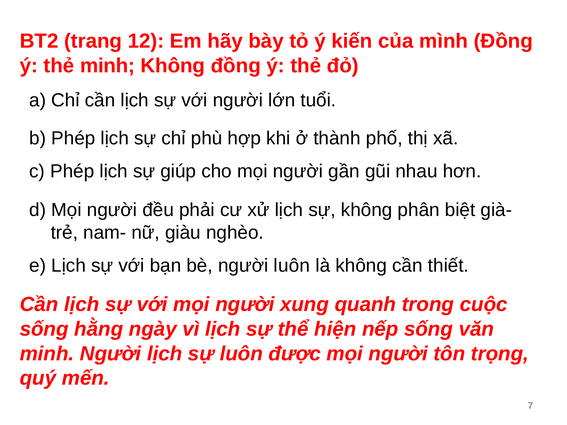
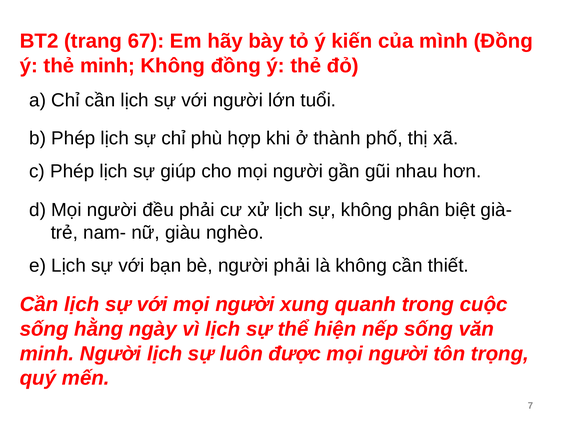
12: 12 -> 67
người luôn: luôn -> phải
